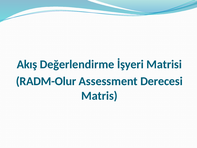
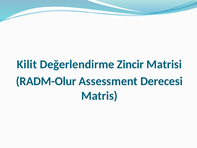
Akış: Akış -> Kilit
İşyeri: İşyeri -> Zincir
